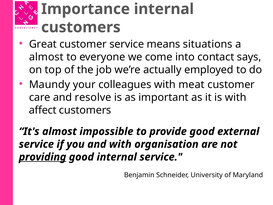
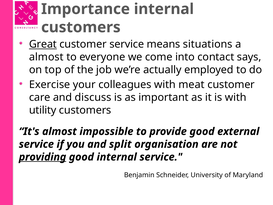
Great underline: none -> present
Maundy: Maundy -> Exercise
resolve: resolve -> discuss
affect: affect -> utility
and with: with -> split
